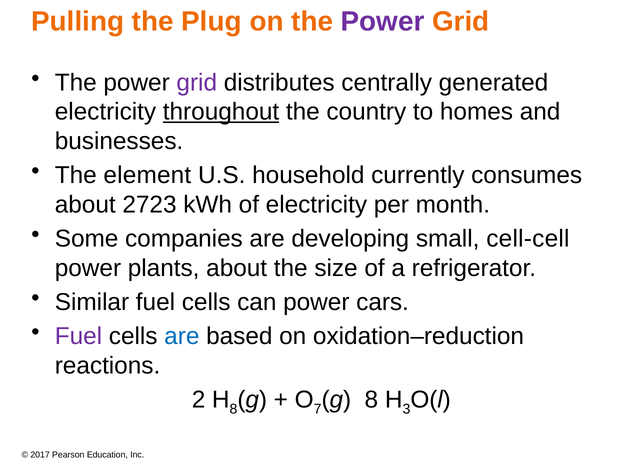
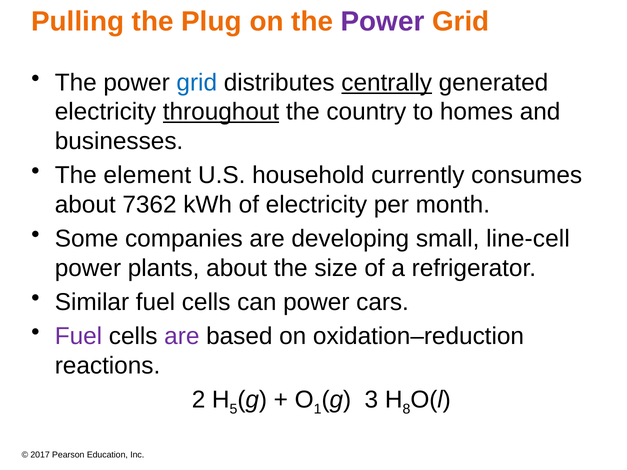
grid at (197, 83) colour: purple -> blue
centrally underline: none -> present
2723: 2723 -> 7362
cell-cell: cell-cell -> line-cell
are at (182, 336) colour: blue -> purple
8 at (233, 409): 8 -> 5
7: 7 -> 1
8 at (371, 400): 8 -> 3
3: 3 -> 8
